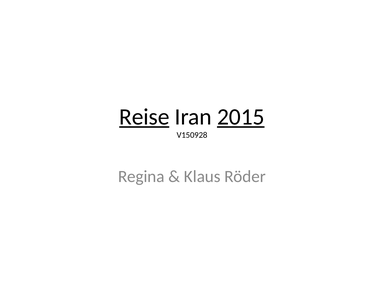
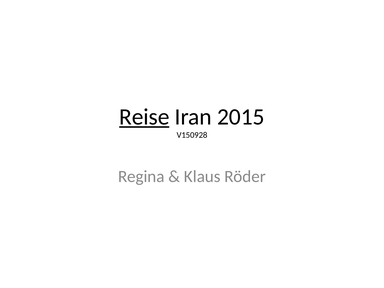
2015 underline: present -> none
